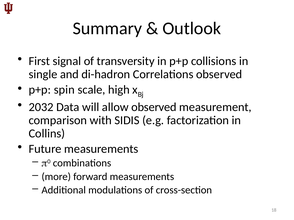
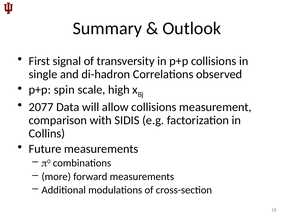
2032: 2032 -> 2077
allow observed: observed -> collisions
